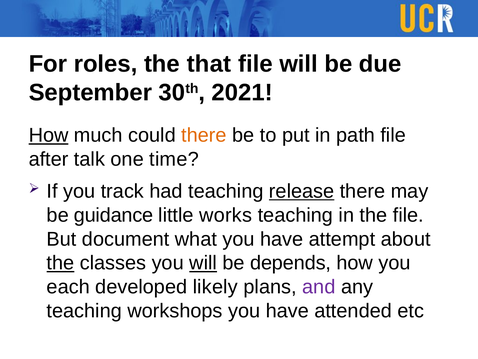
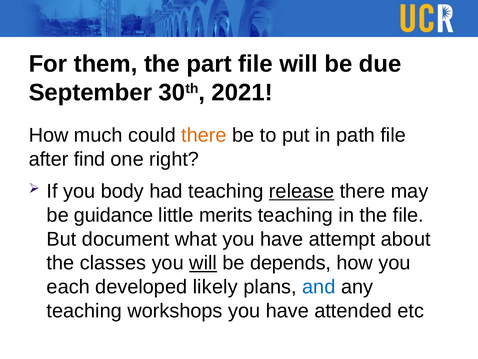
roles: roles -> them
that: that -> part
How at (49, 135) underline: present -> none
talk: talk -> find
time: time -> right
track: track -> body
works: works -> merits
the at (60, 263) underline: present -> none
and colour: purple -> blue
